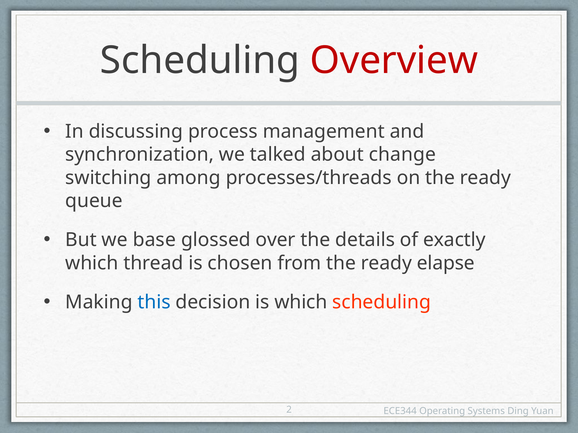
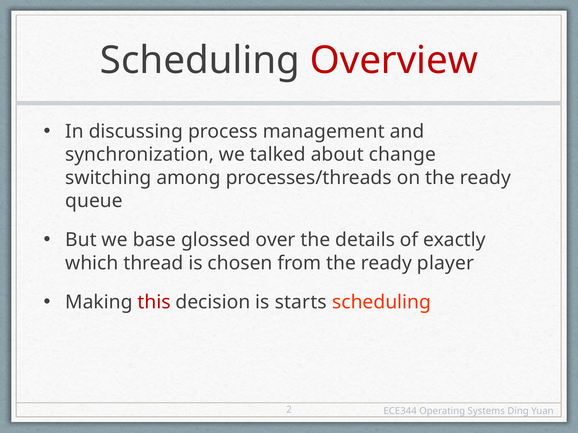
elapse: elapse -> player
this colour: blue -> red
is which: which -> starts
